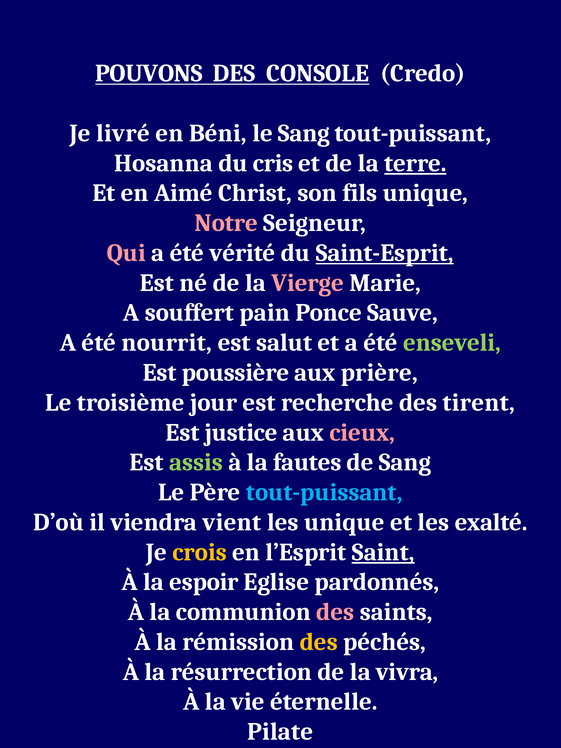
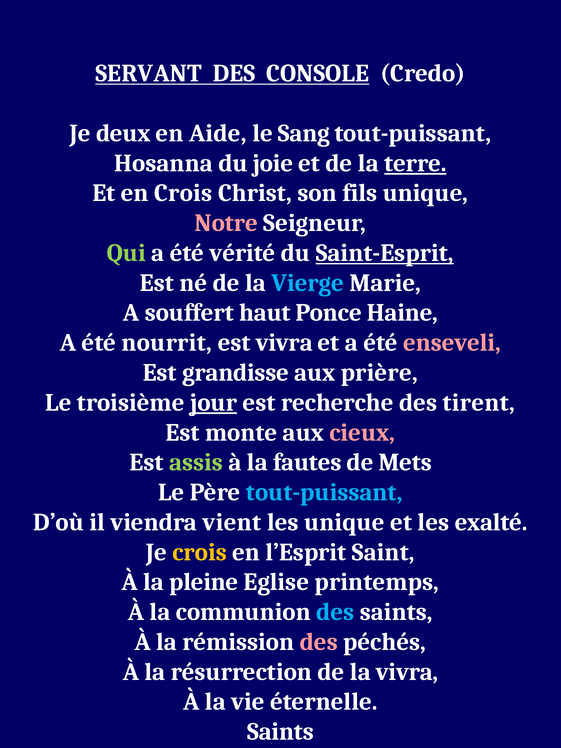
POUVONS: POUVONS -> SERVANT
livré: livré -> deux
Béni: Béni -> Aide
cris: cris -> joie
en Aimé: Aimé -> Crois
Qui colour: pink -> light green
Vierge colour: pink -> light blue
pain: pain -> haut
Sauve: Sauve -> Haine
est salut: salut -> vivra
enseveli colour: light green -> pink
poussière: poussière -> grandisse
jour underline: none -> present
justice: justice -> monte
de Sang: Sang -> Mets
Saint underline: present -> none
espoir: espoir -> pleine
pardonnés: pardonnés -> printemps
des at (335, 612) colour: pink -> light blue
des at (319, 642) colour: yellow -> pink
Pilate at (280, 732): Pilate -> Saints
